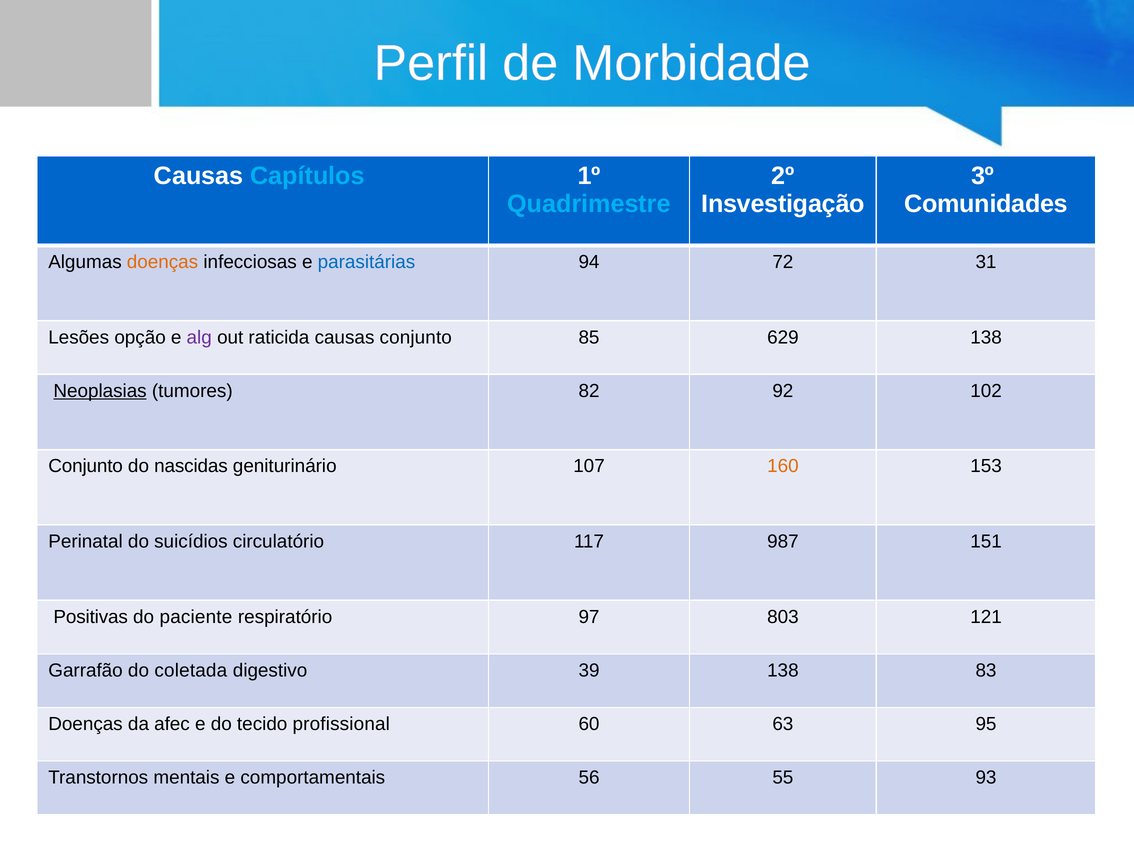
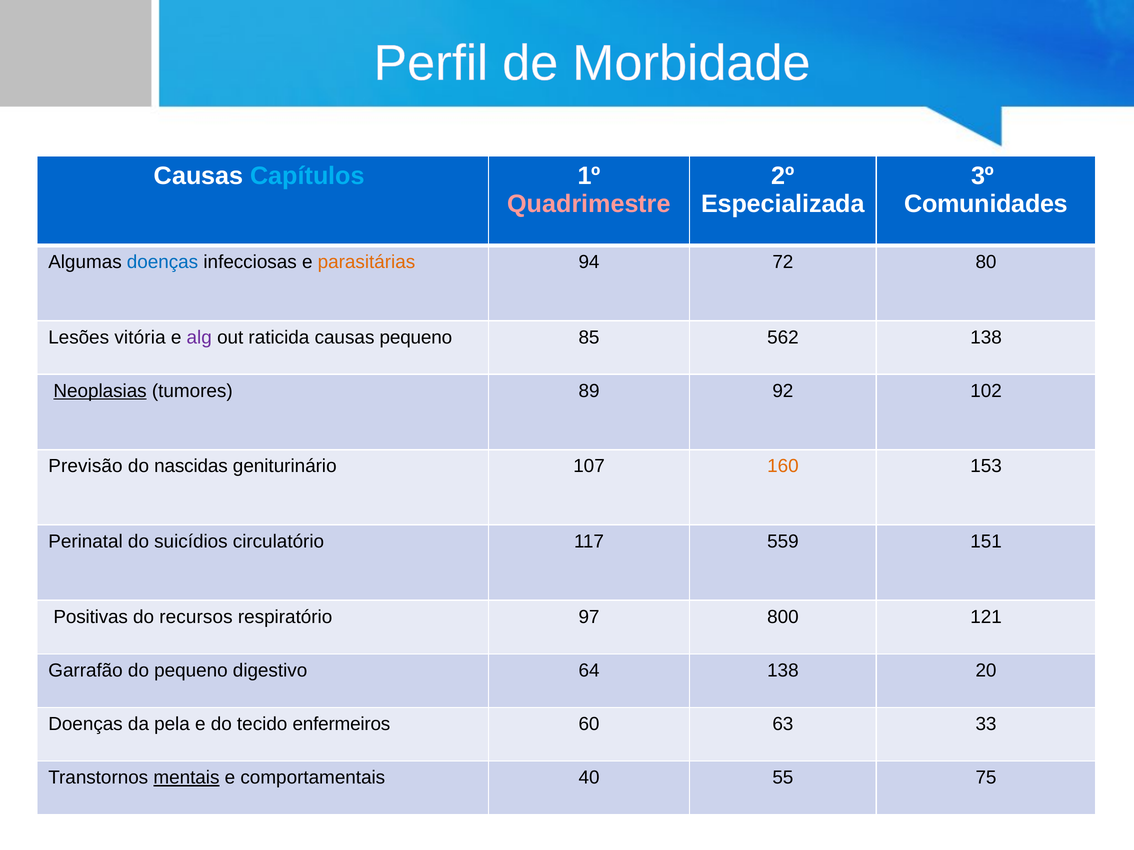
Quadrimestre colour: light blue -> pink
Insvestigação: Insvestigação -> Especializada
doenças at (163, 262) colour: orange -> blue
parasitárias colour: blue -> orange
31: 31 -> 80
opção: opção -> vitória
causas conjunto: conjunto -> pequeno
629: 629 -> 562
82: 82 -> 89
Conjunto at (86, 466): Conjunto -> Previsão
987: 987 -> 559
paciente: paciente -> recursos
803: 803 -> 800
do coletada: coletada -> pequeno
39: 39 -> 64
83: 83 -> 20
afec: afec -> pela
profissional: profissional -> enfermeiros
95: 95 -> 33
mentais underline: none -> present
56: 56 -> 40
93: 93 -> 75
